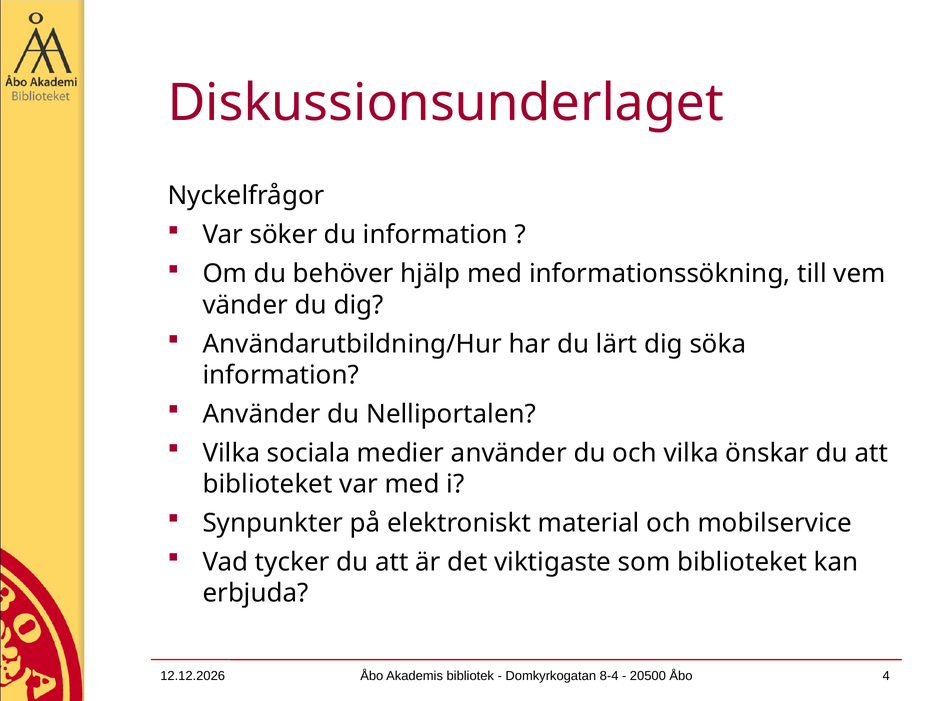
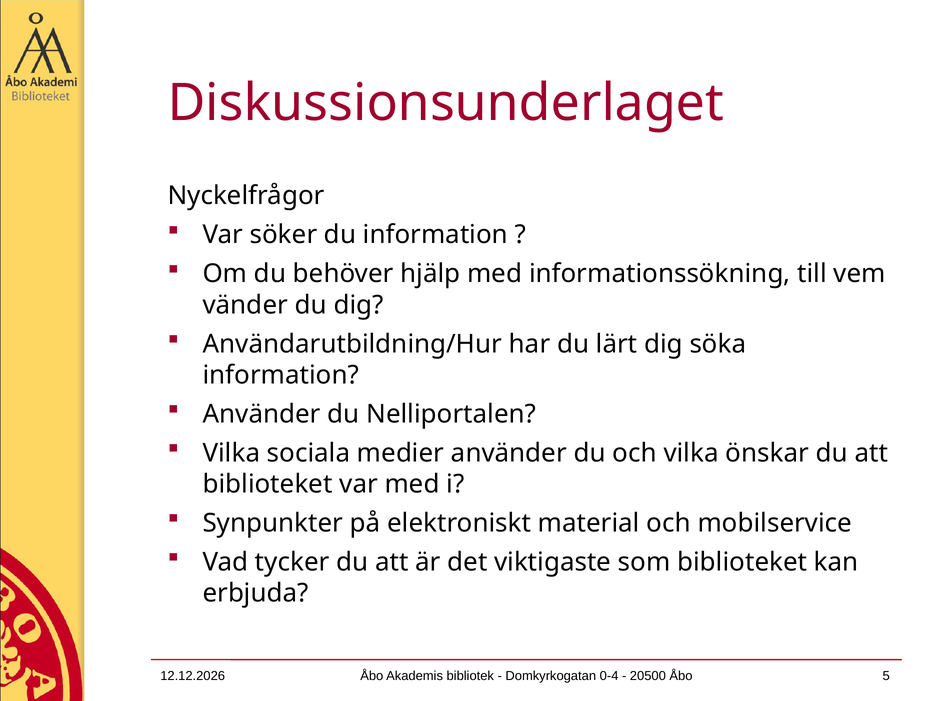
8-4: 8-4 -> 0-4
4: 4 -> 5
